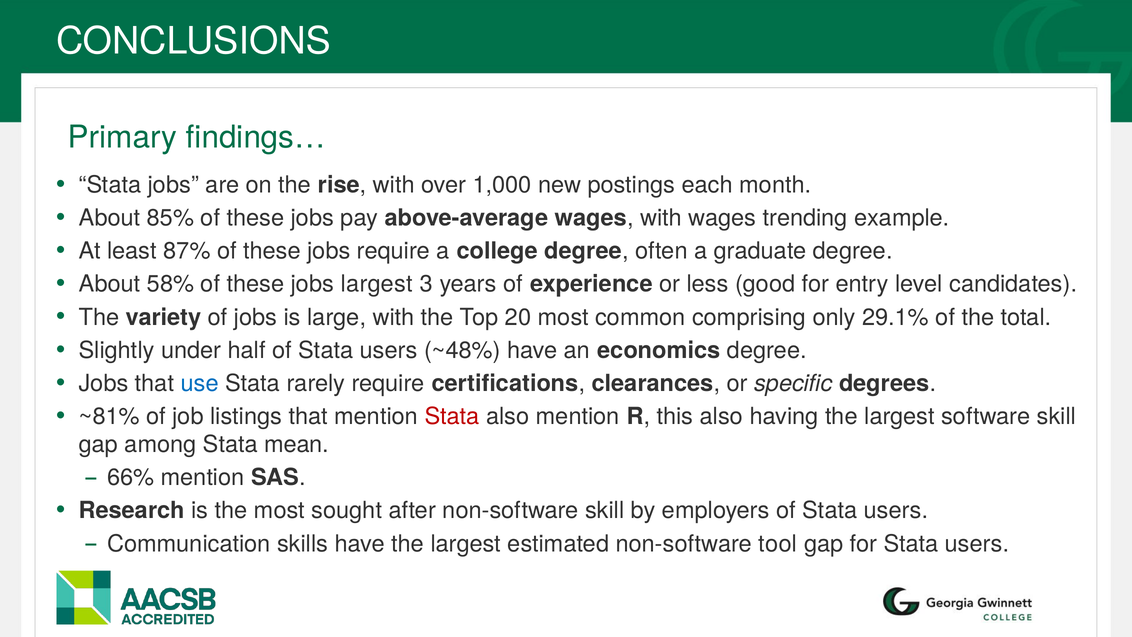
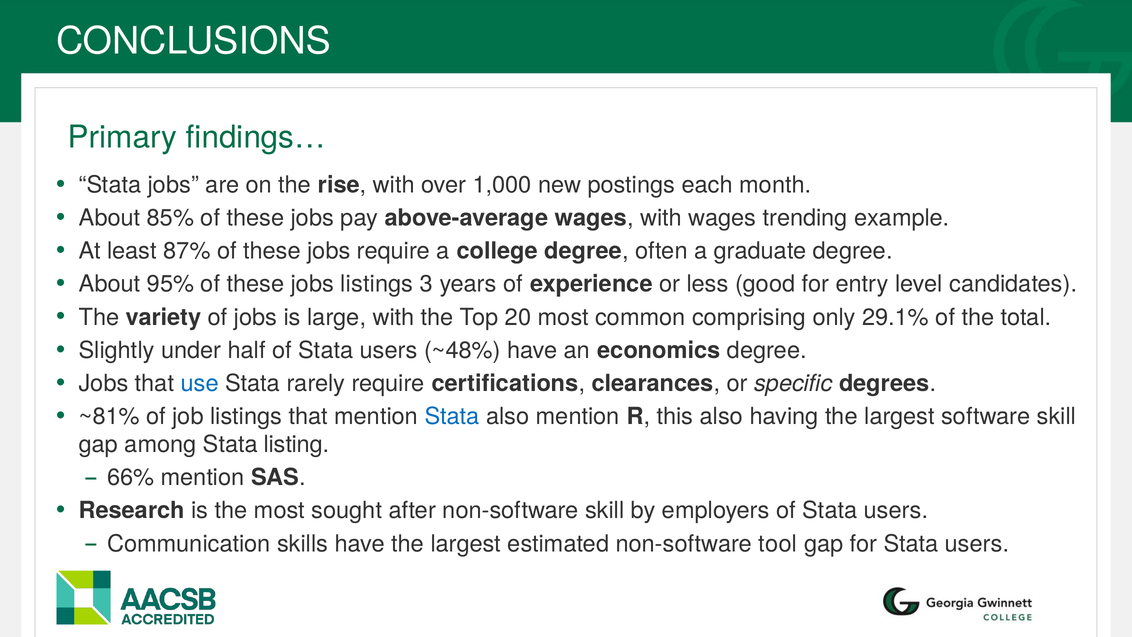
58%: 58% -> 95%
jobs largest: largest -> listings
Stata at (452, 416) colour: red -> blue
mean: mean -> listing
